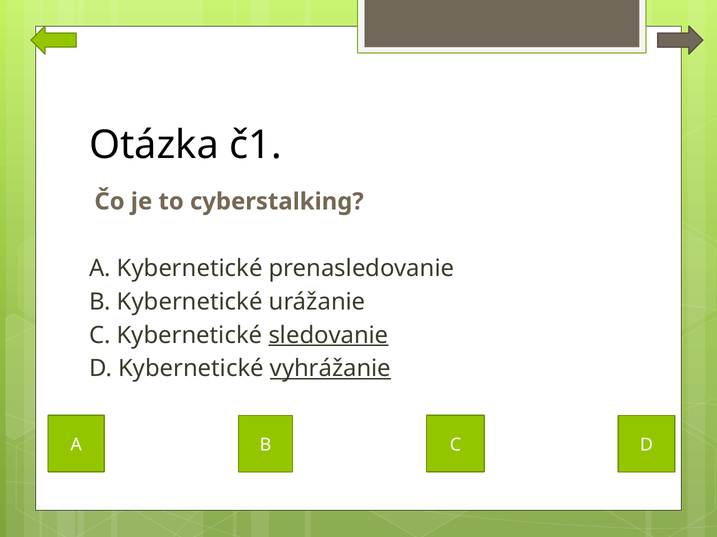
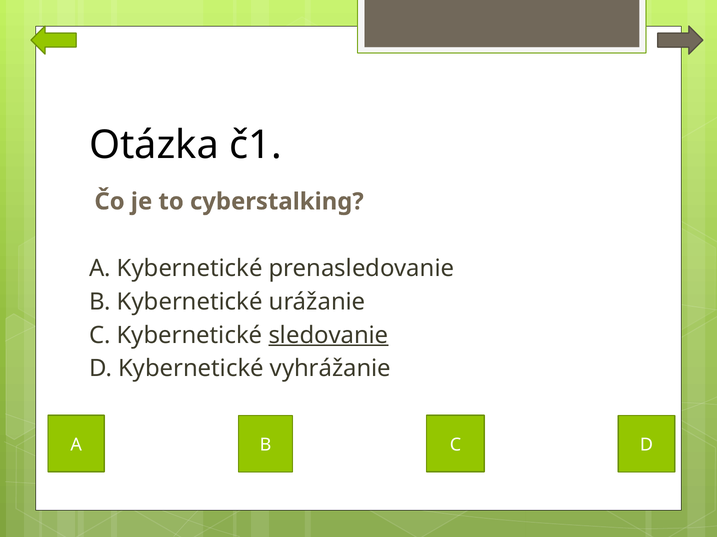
vyhrážanie underline: present -> none
